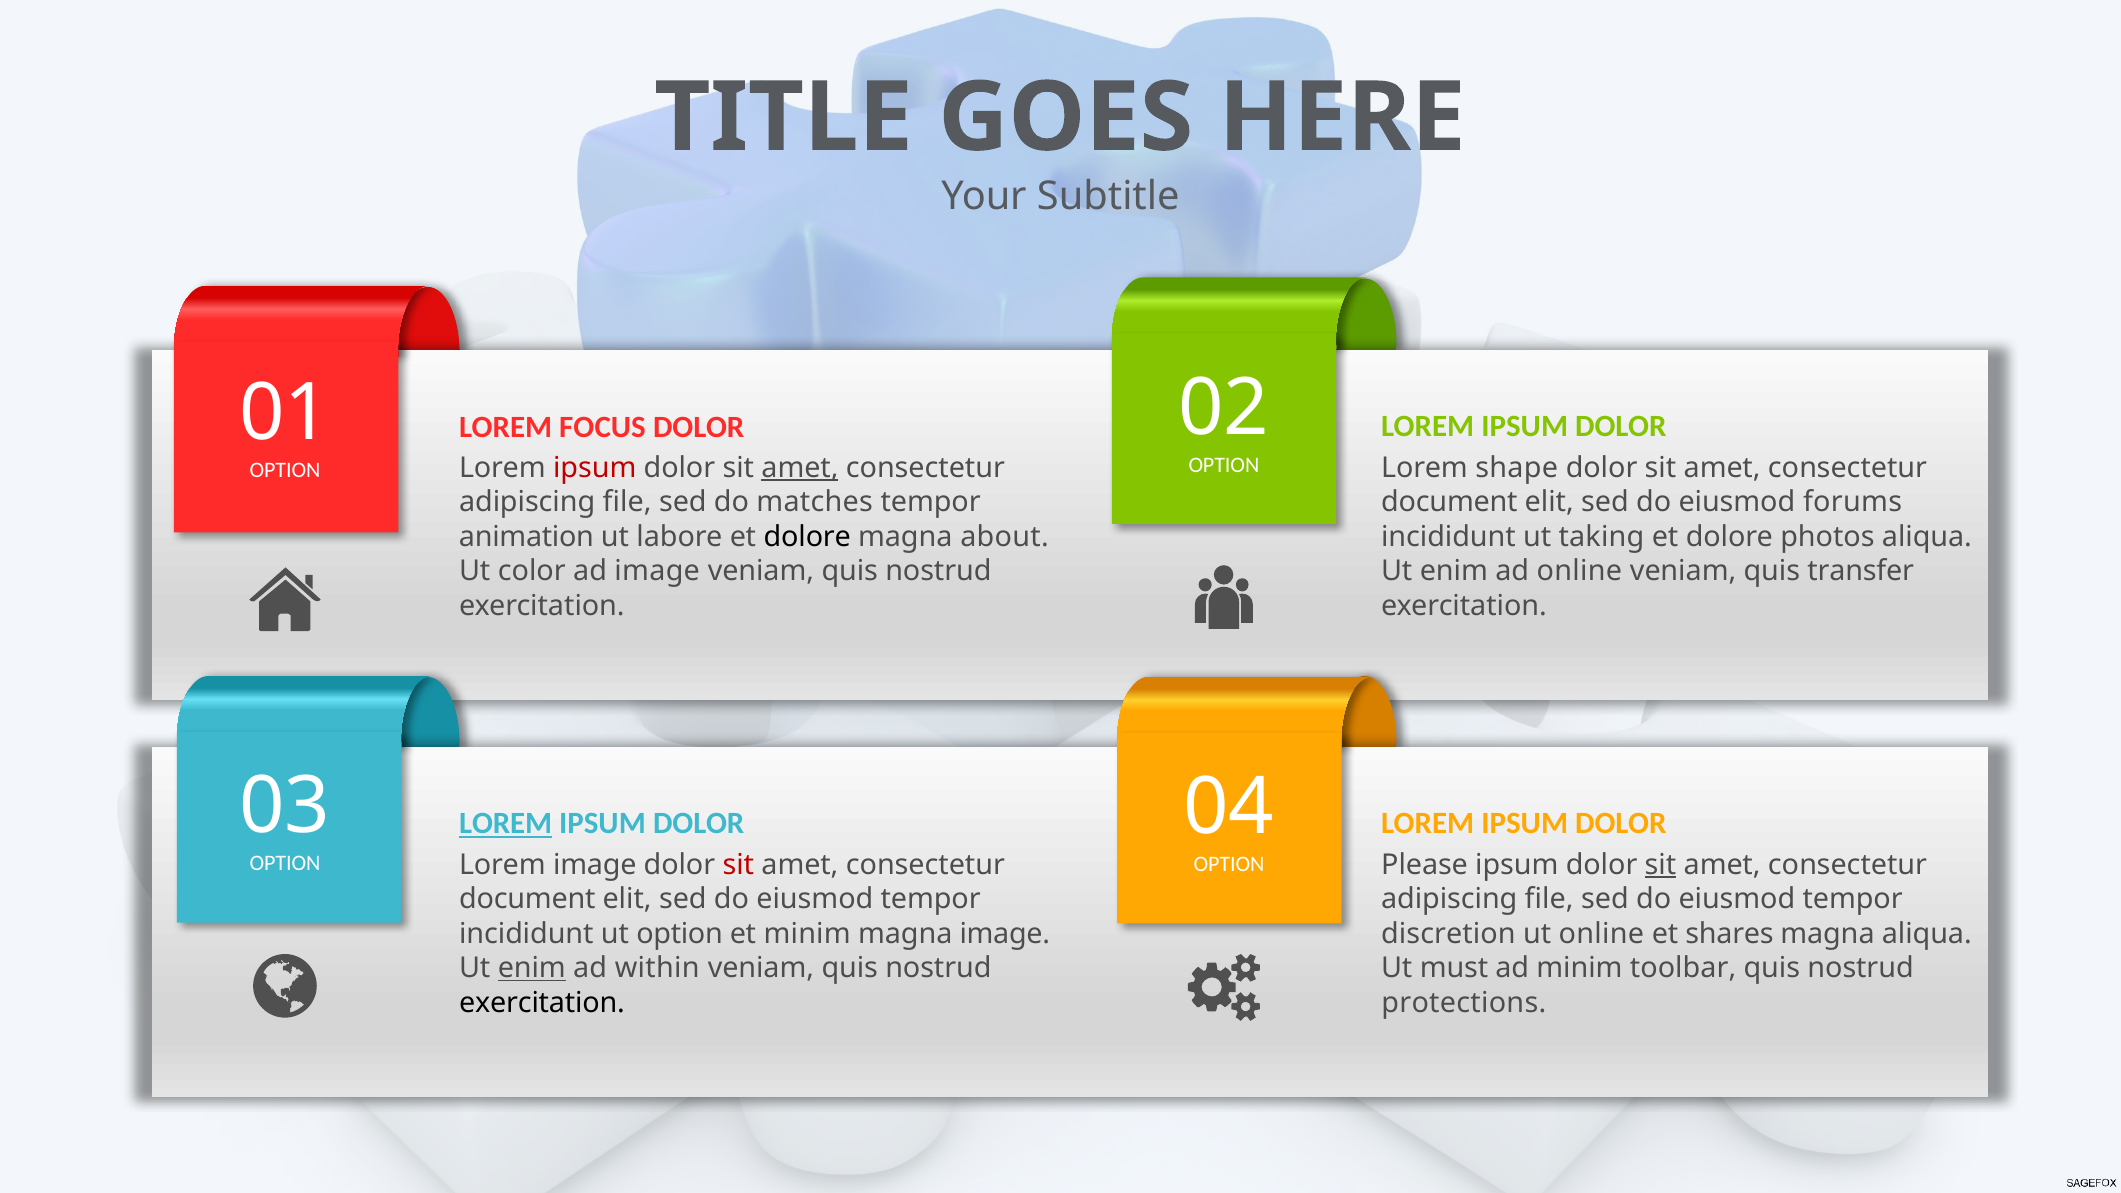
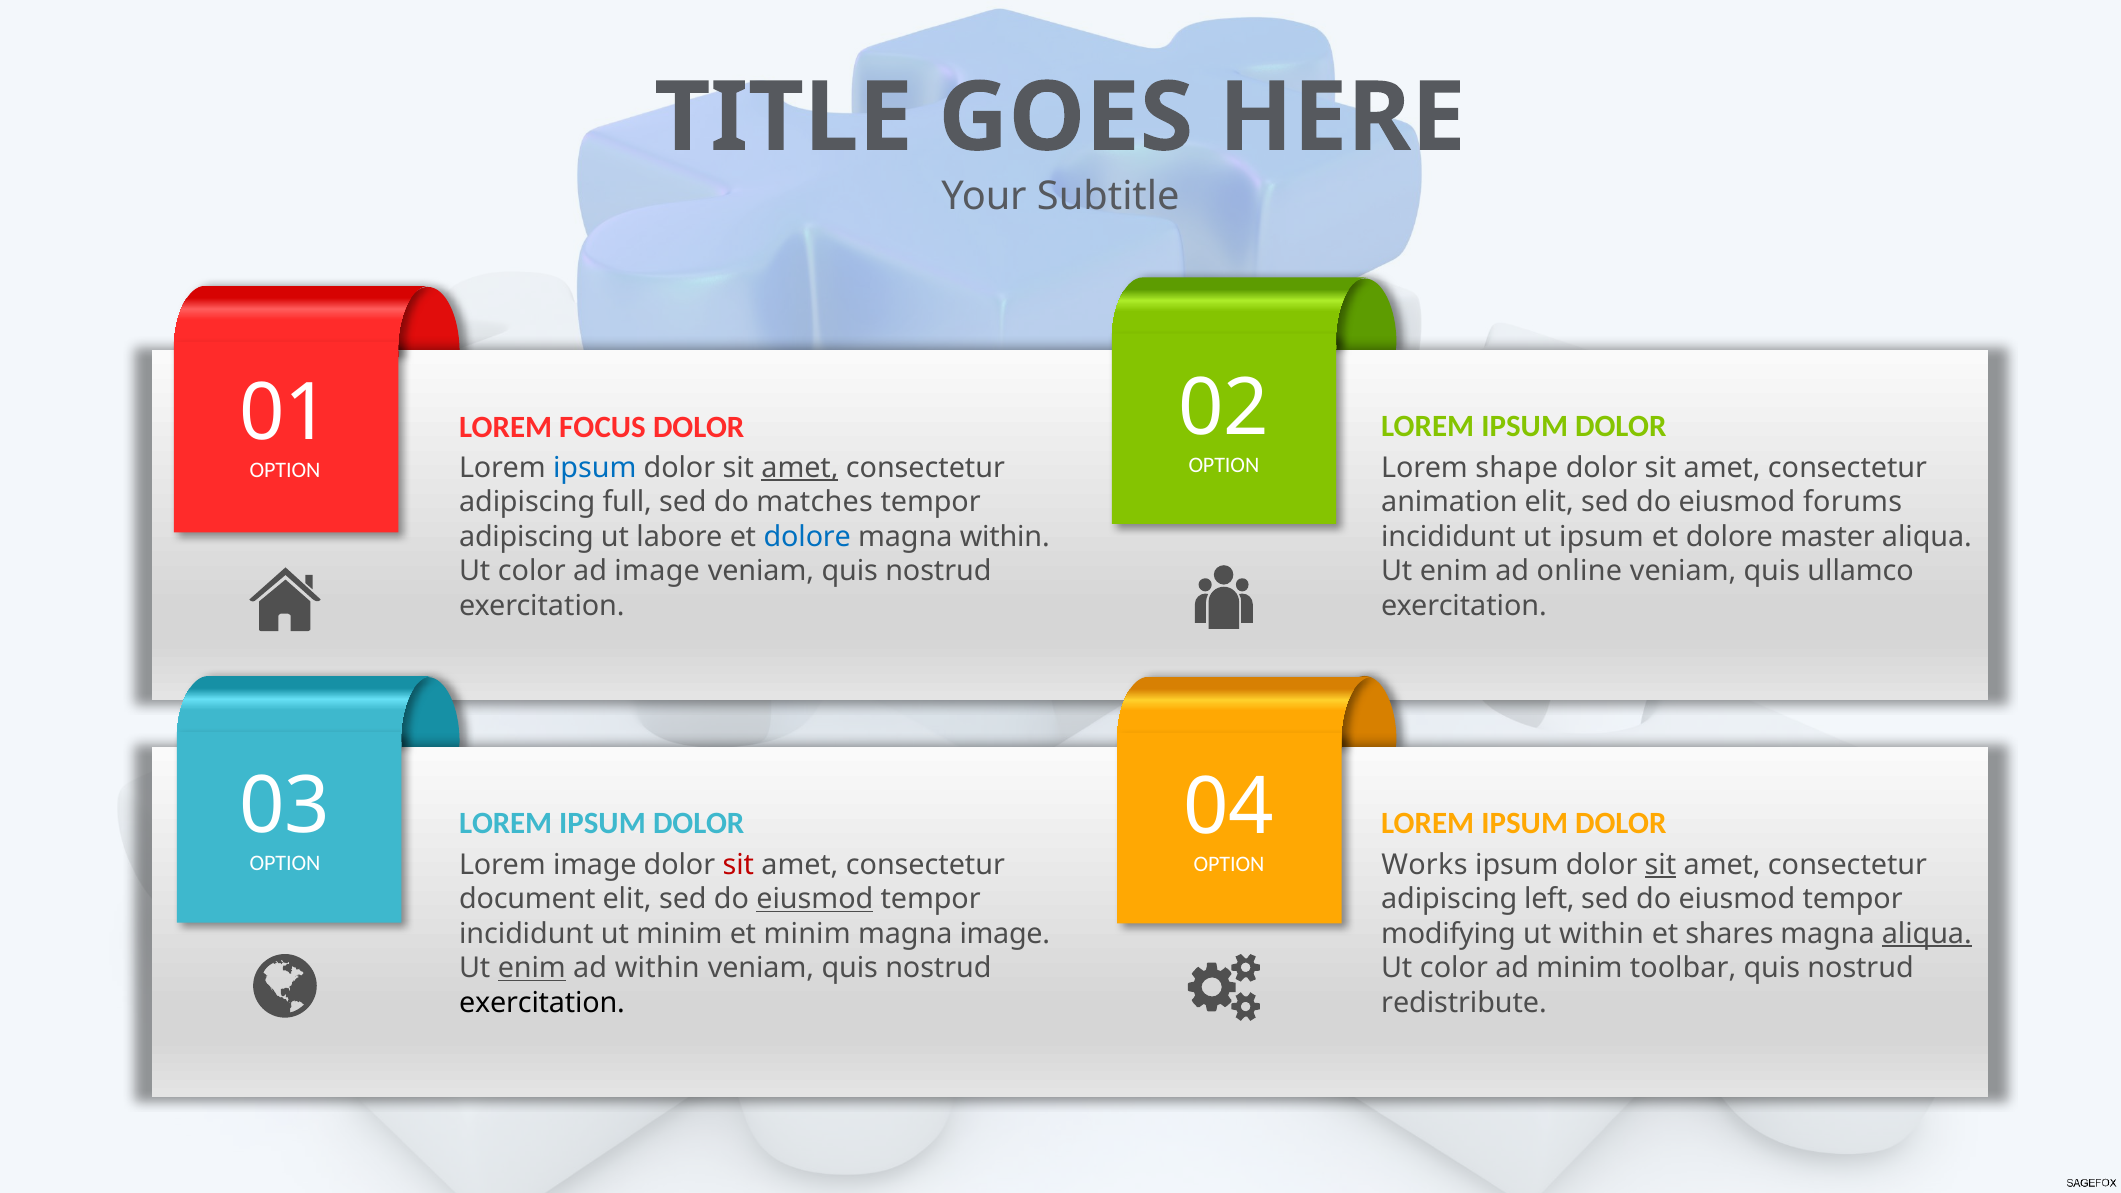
ipsum at (595, 468) colour: red -> blue
document at (1449, 502): document -> animation
file at (627, 502): file -> full
ut taking: taking -> ipsum
photos: photos -> master
animation at (526, 537): animation -> adipiscing
dolore at (807, 537) colour: black -> blue
magna about: about -> within
transfer: transfer -> ullamco
LOREM at (506, 824) underline: present -> none
Please: Please -> Works
file at (1549, 899): file -> left
eiusmod at (815, 899) underline: none -> present
discretion: discretion -> modifying
ut online: online -> within
aliqua at (1927, 934) underline: none -> present
ut option: option -> minim
must at (1454, 968): must -> color
protections: protections -> redistribute
